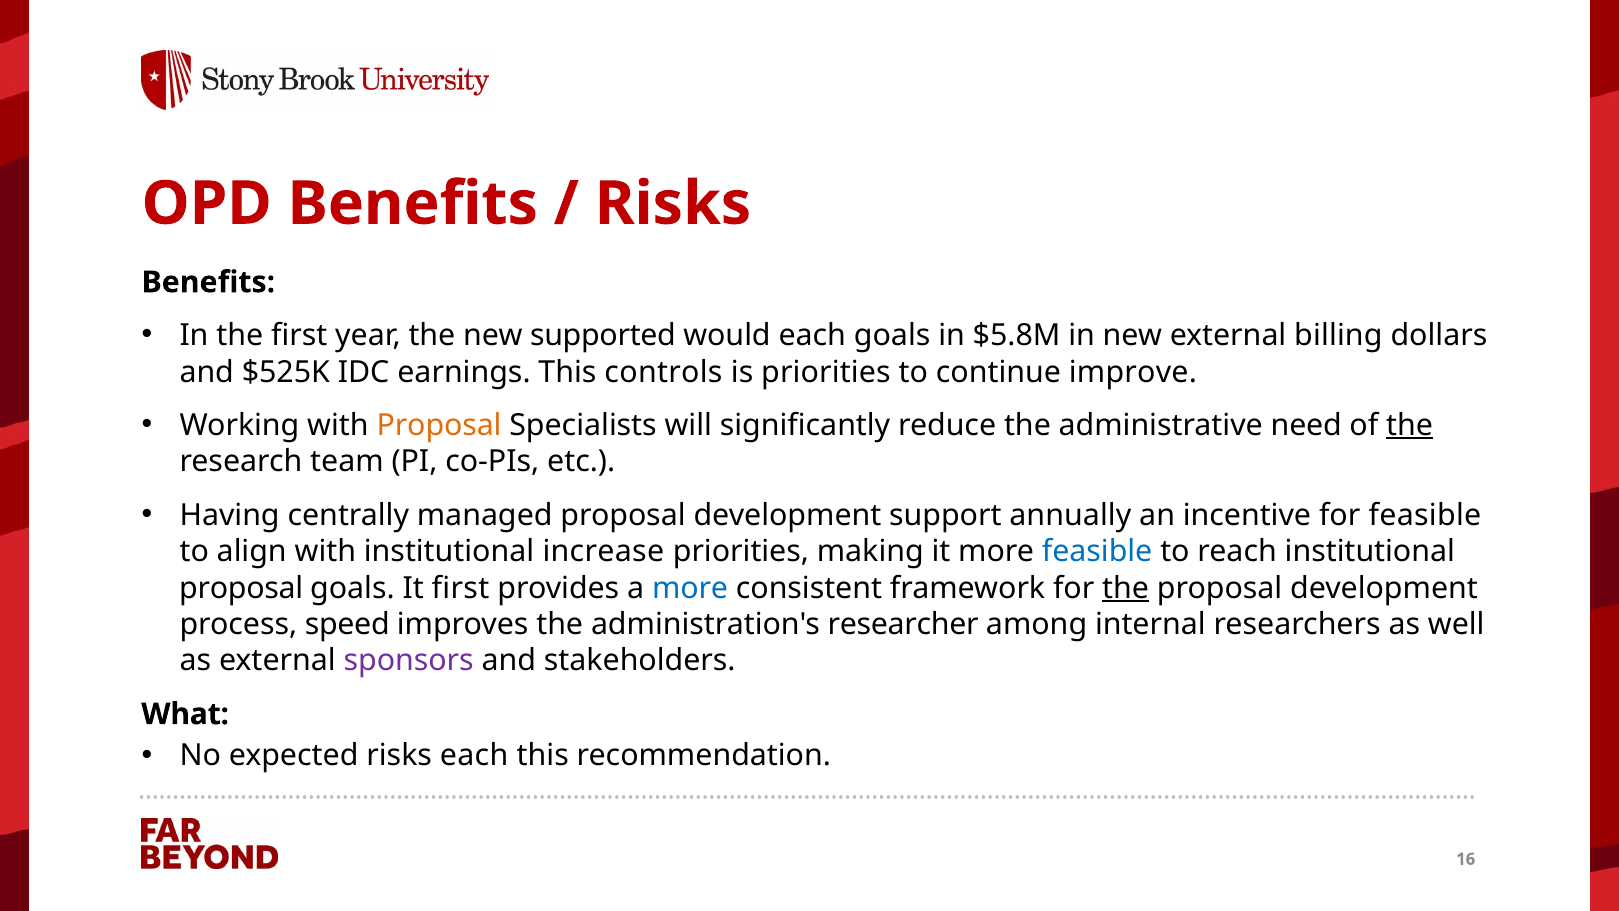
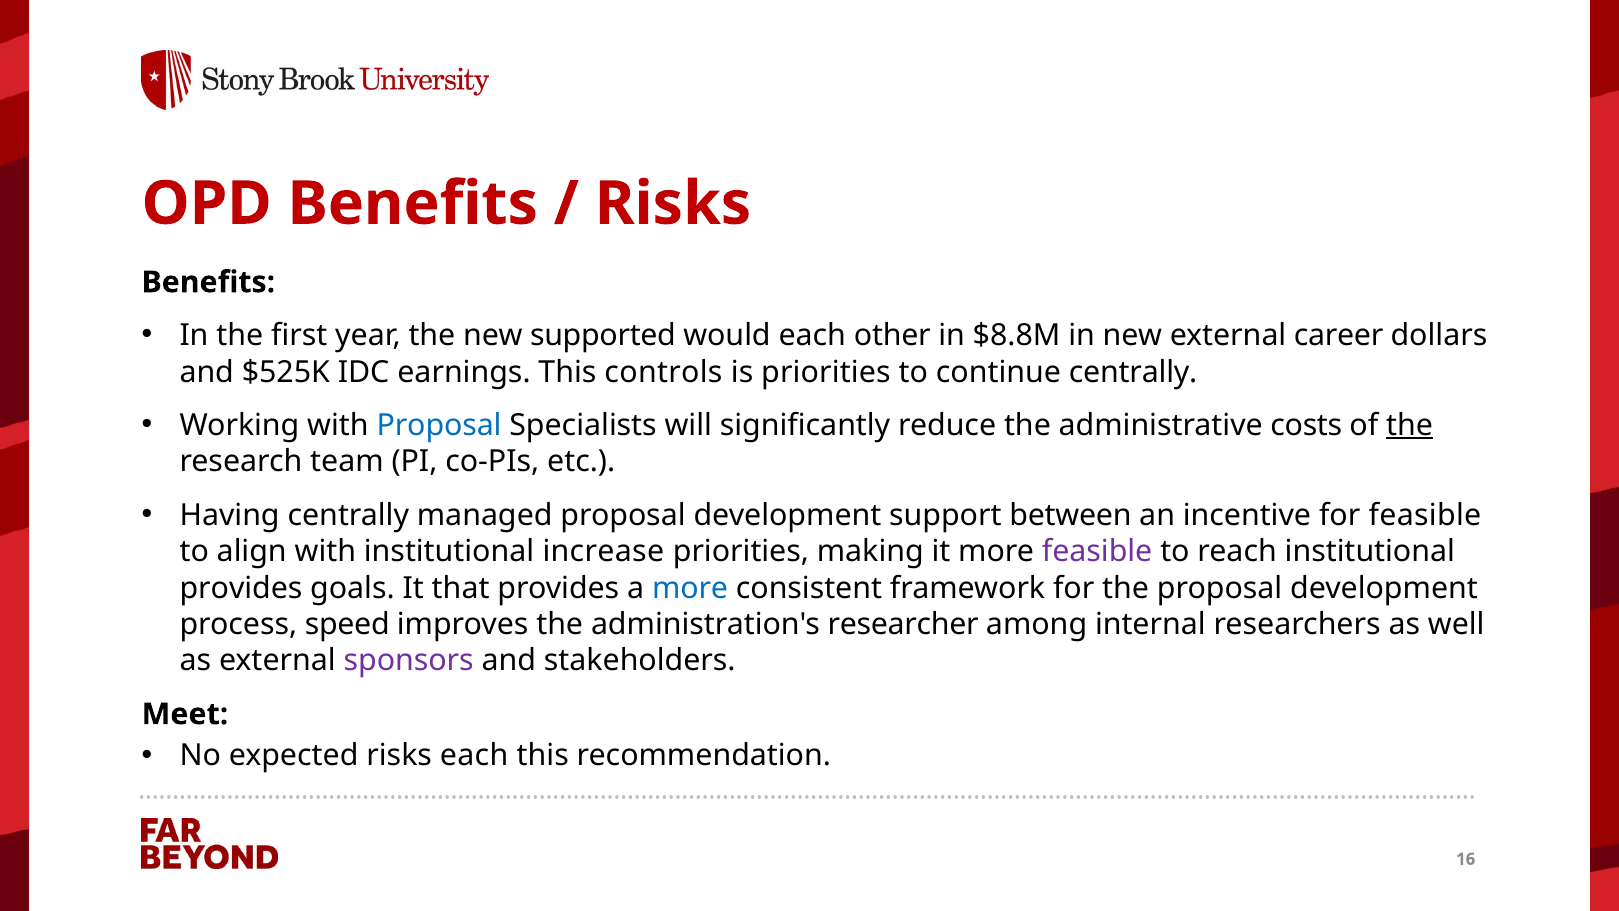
each goals: goals -> other
$5.8M: $5.8M -> $8.8M
billing: billing -> career
continue improve: improve -> centrally
Proposal at (439, 425) colour: orange -> blue
need: need -> costs
annually: annually -> between
feasible at (1097, 551) colour: blue -> purple
proposal at (241, 588): proposal -> provides
It first: first -> that
the at (1126, 588) underline: present -> none
What: What -> Meet
